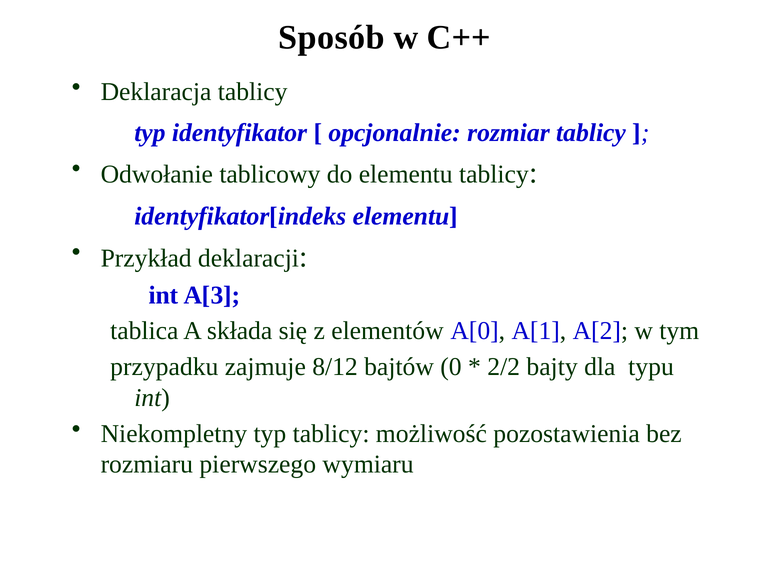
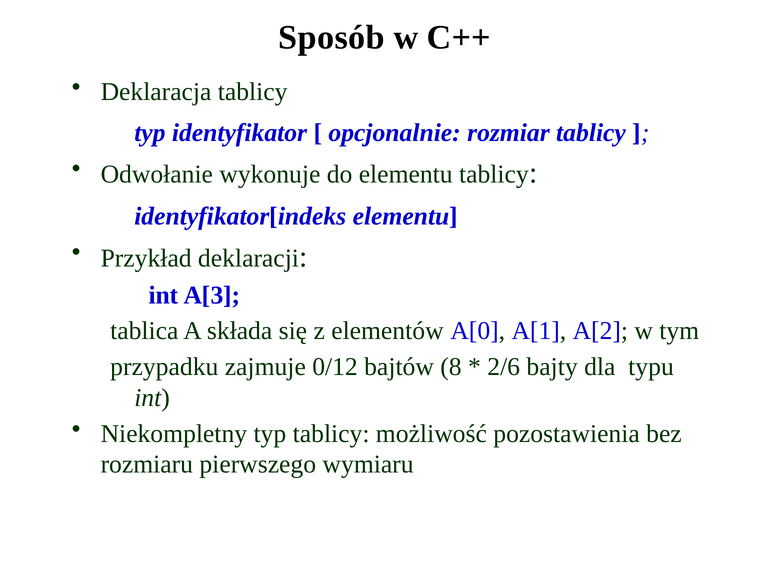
tablicowy: tablicowy -> wykonuje
8/12: 8/12 -> 0/12
0: 0 -> 8
2/2: 2/2 -> 2/6
